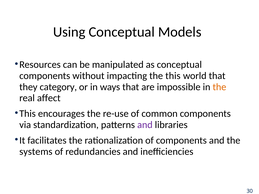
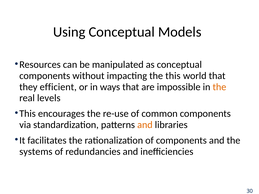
category: category -> efficient
affect: affect -> levels
and at (145, 125) colour: purple -> orange
